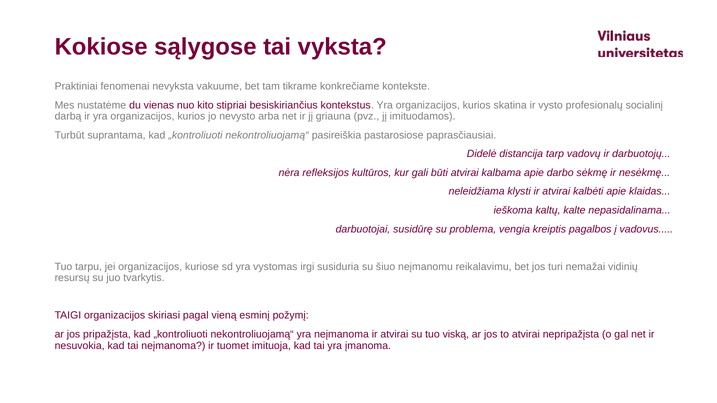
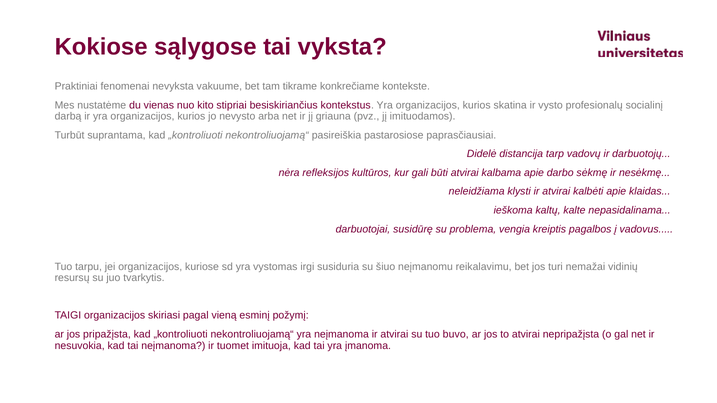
viską: viską -> buvo
